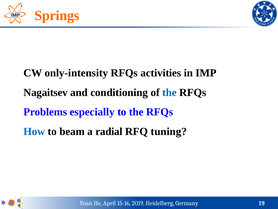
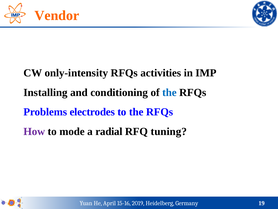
Springs: Springs -> Vendor
Nagaitsev: Nagaitsev -> Installing
especially: especially -> electrodes
How colour: blue -> purple
beam: beam -> mode
